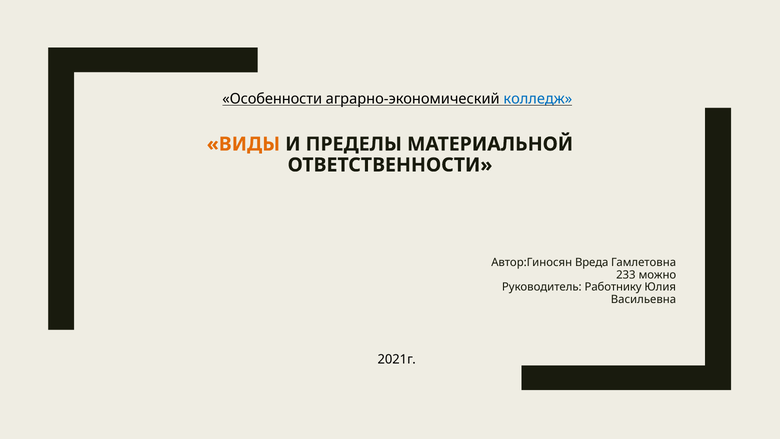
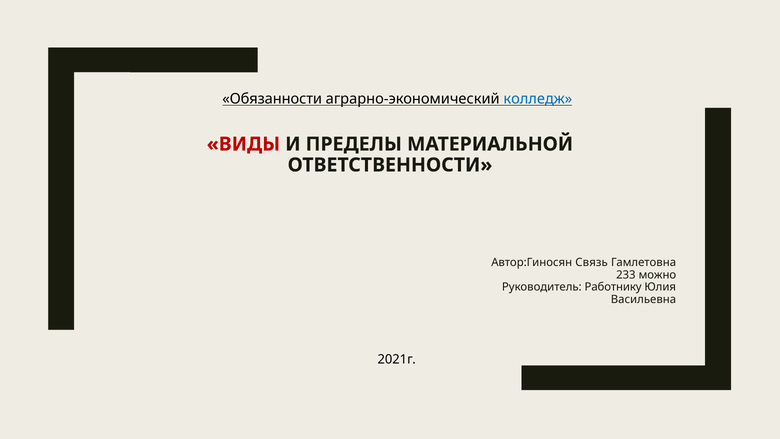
Особенности: Особенности -> Обязанности
ВИДЫ colour: orange -> red
Вреда: Вреда -> Связь
